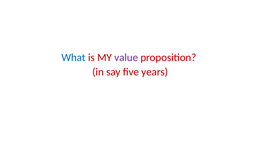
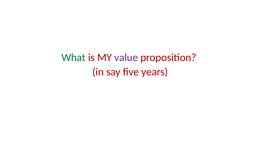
What colour: blue -> green
